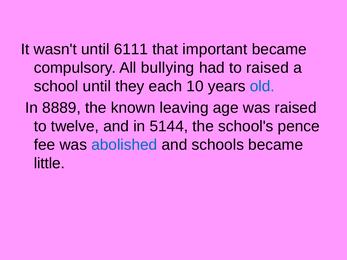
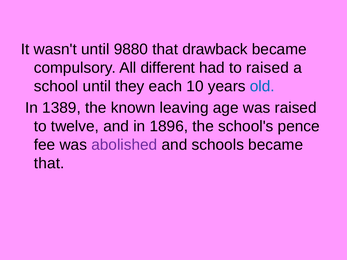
6111: 6111 -> 9880
important: important -> drawback
bullying: bullying -> different
8889: 8889 -> 1389
5144: 5144 -> 1896
abolished colour: blue -> purple
little at (49, 163): little -> that
